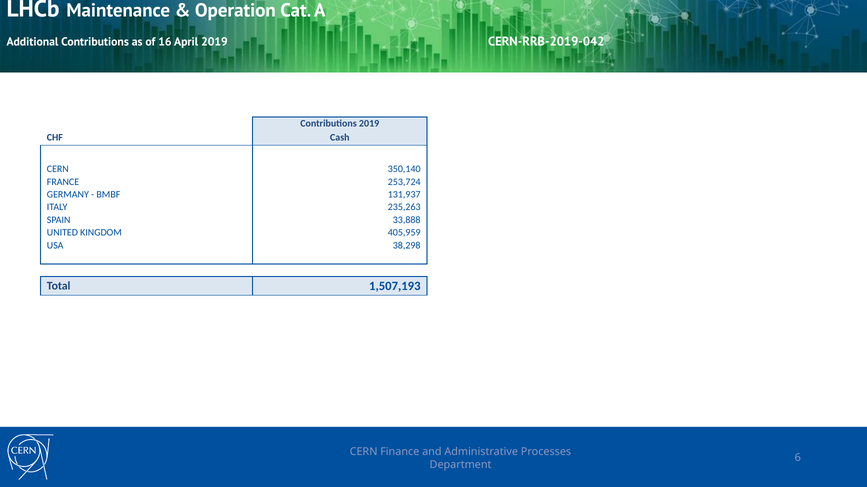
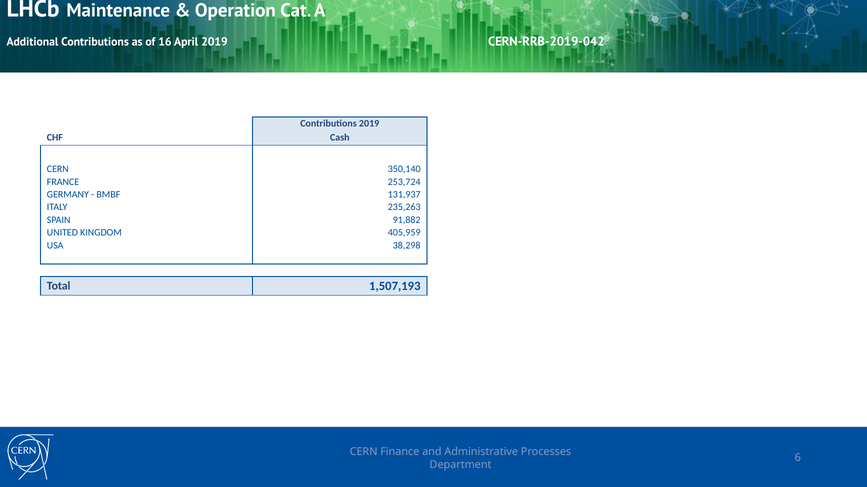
33,888: 33,888 -> 91,882
